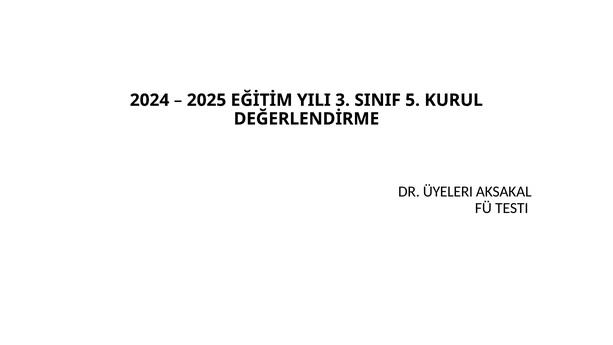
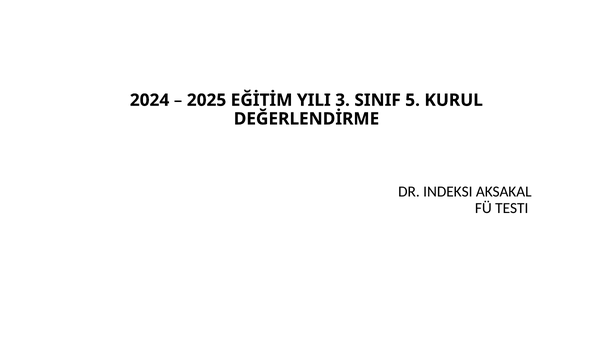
ÜYELERI: ÜYELERI -> INDEKSI
